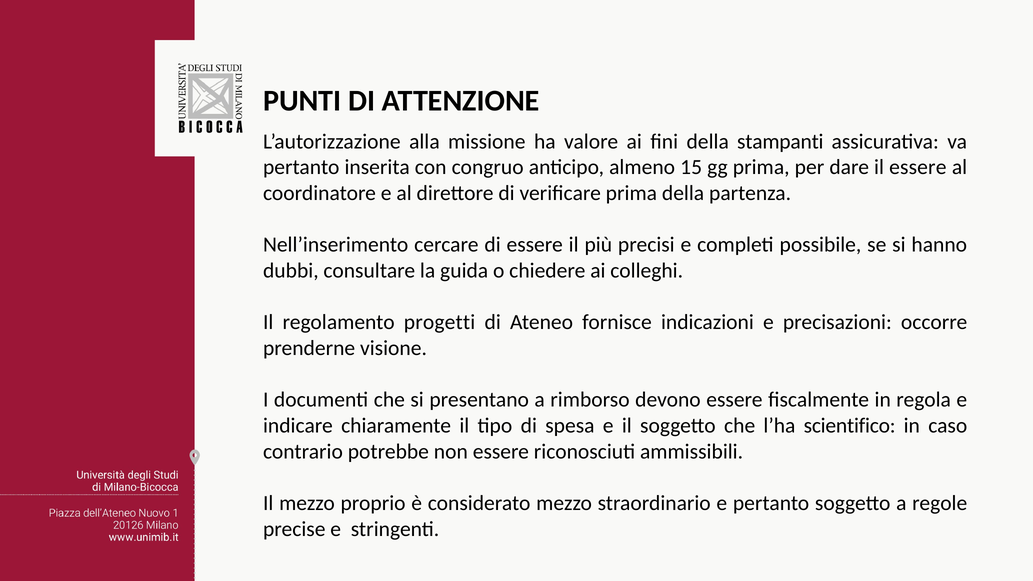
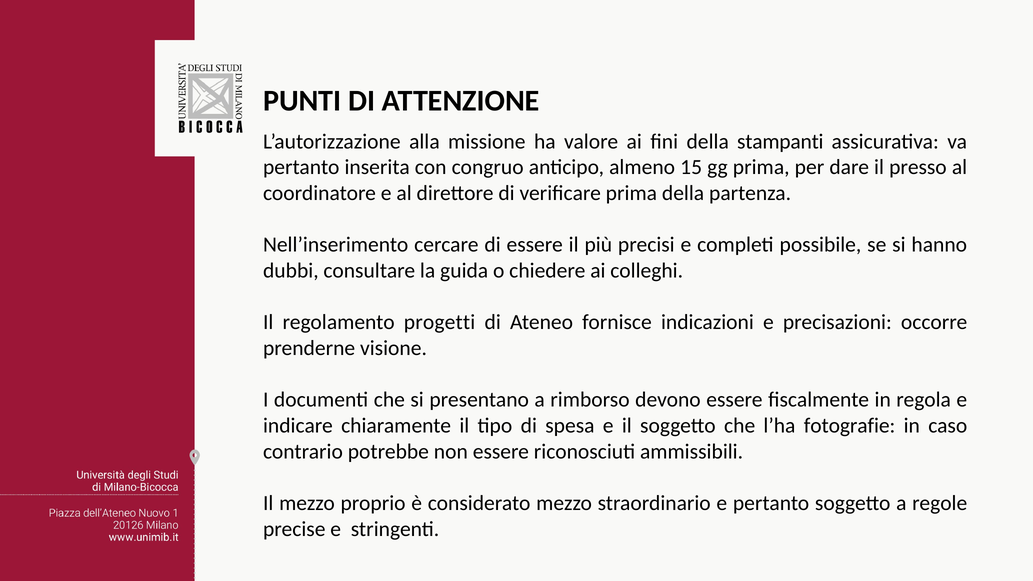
il essere: essere -> presso
scientifico: scientifico -> fotografie
